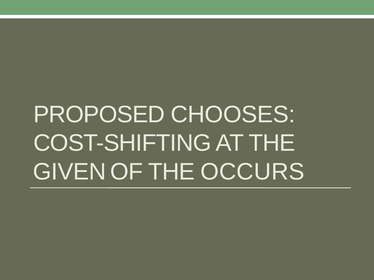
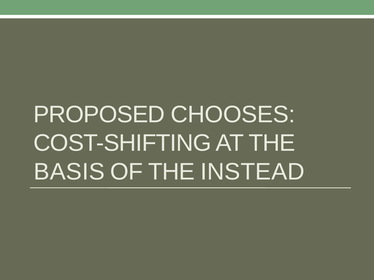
GIVEN: GIVEN -> BASIS
OCCURS: OCCURS -> INSTEAD
